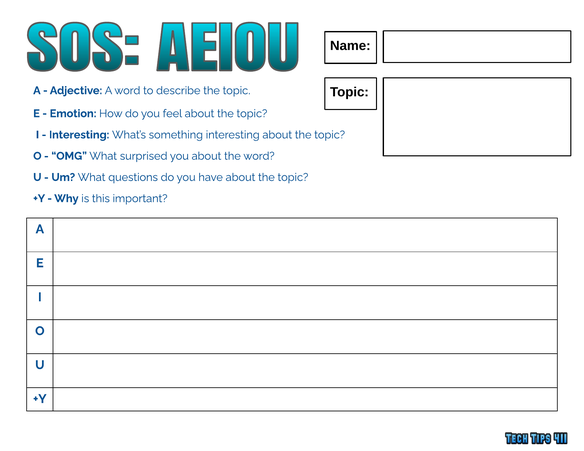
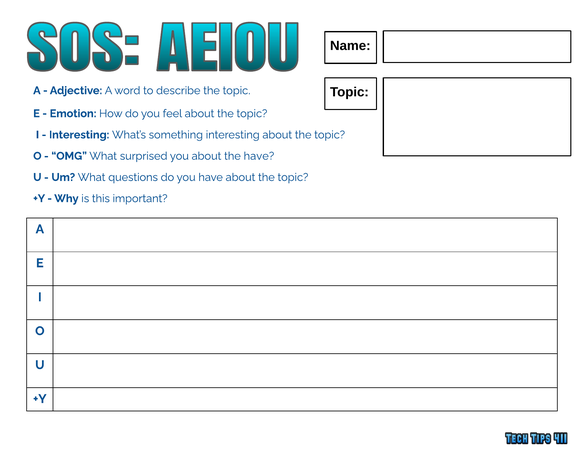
the word: word -> have
